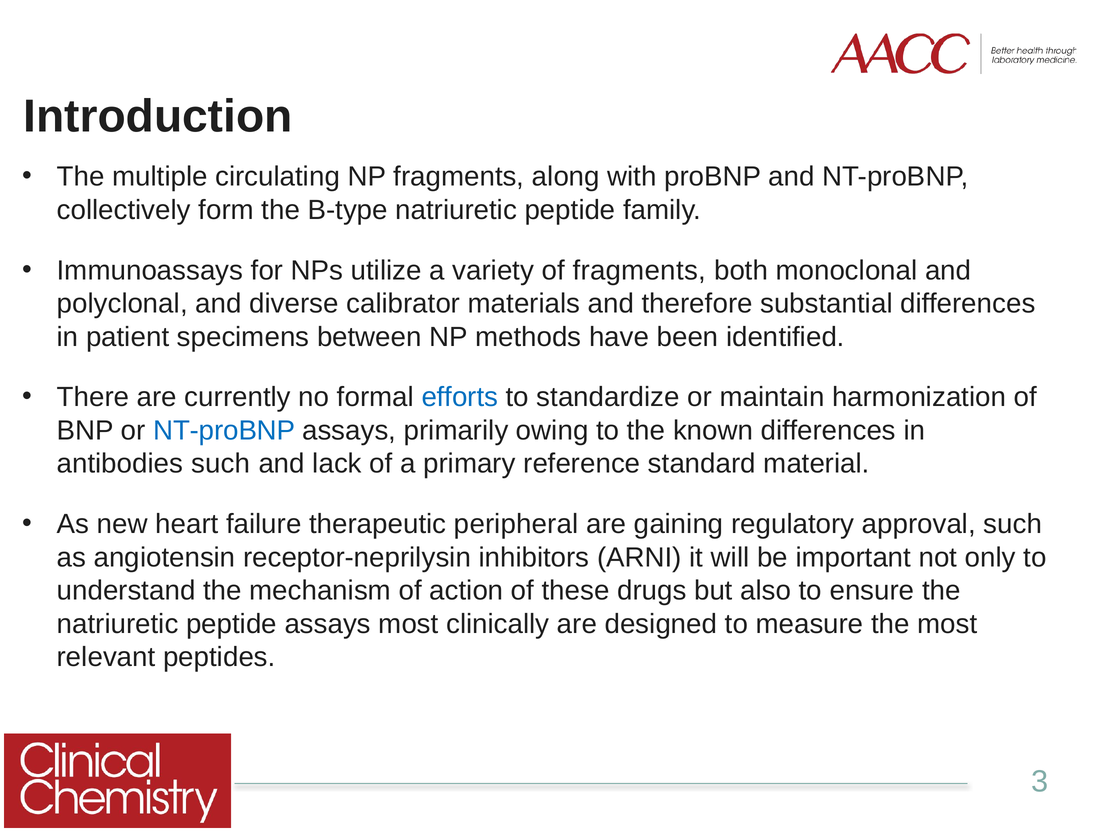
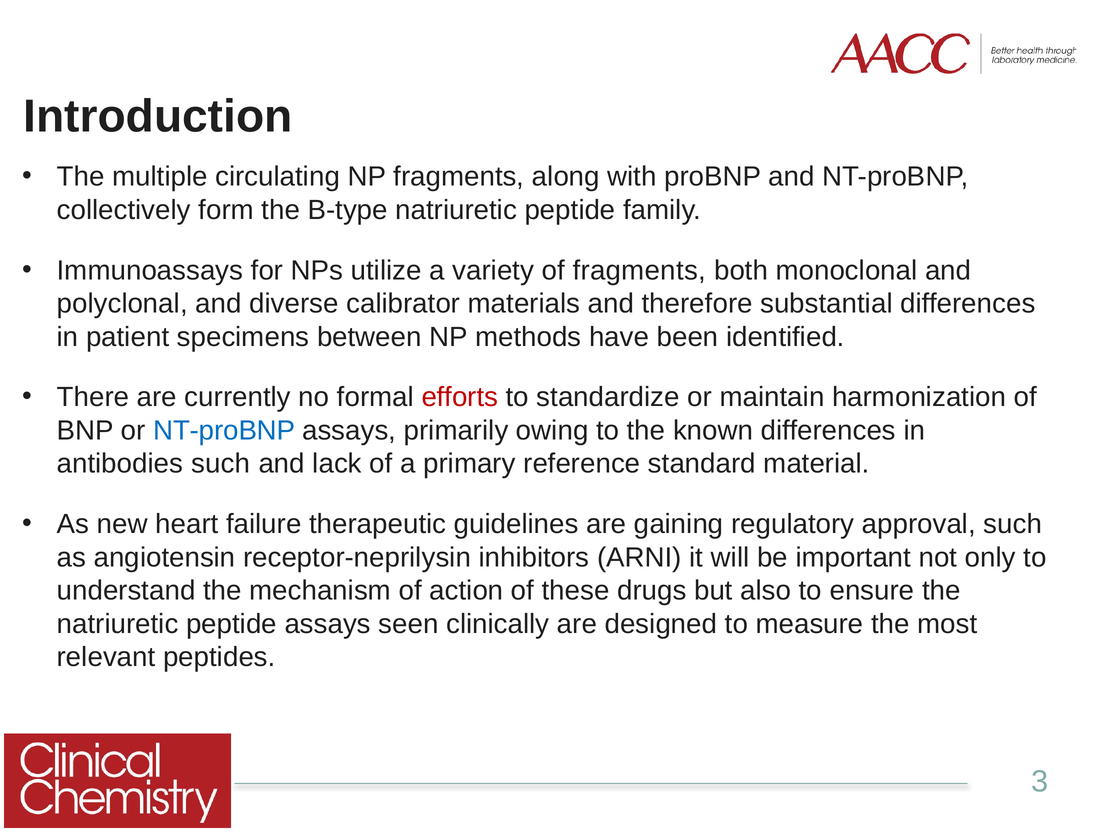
efforts colour: blue -> red
peripheral: peripheral -> guidelines
assays most: most -> seen
